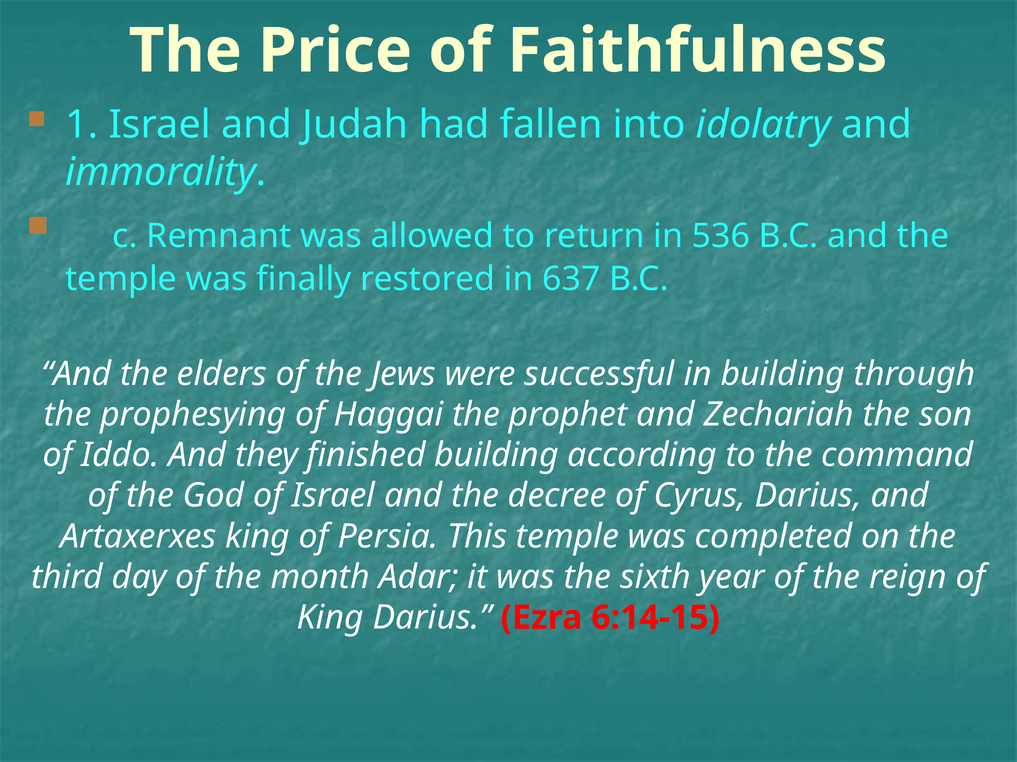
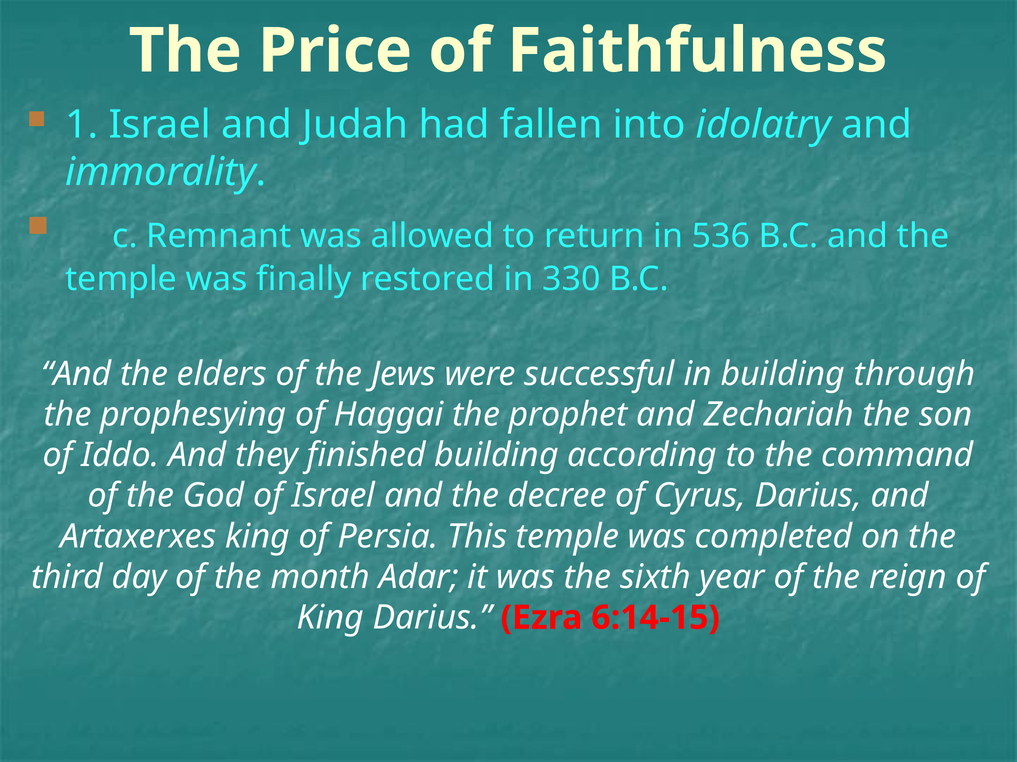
637: 637 -> 330
